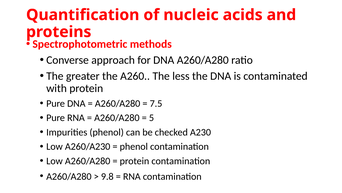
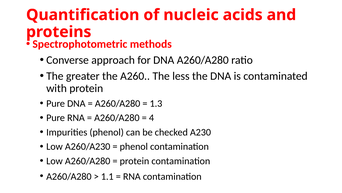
7.5: 7.5 -> 1.3
5: 5 -> 4
9.8: 9.8 -> 1.1
